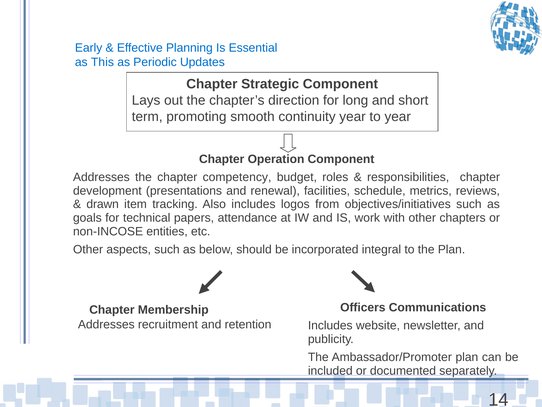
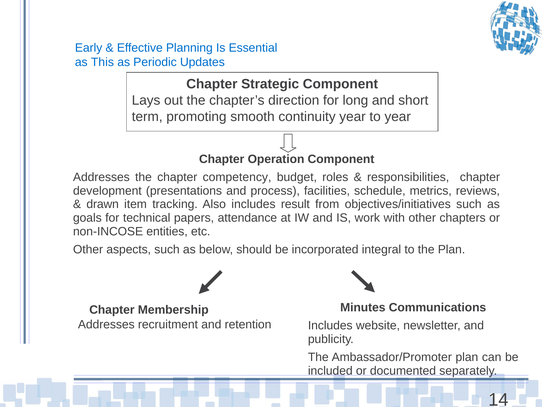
renewal: renewal -> process
logos: logos -> result
Officers: Officers -> Minutes
